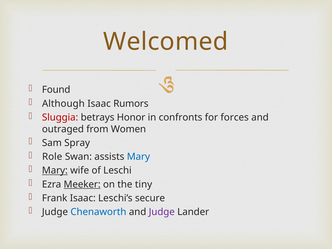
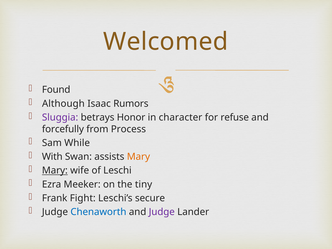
Sluggia colour: red -> purple
confronts: confronts -> character
forces: forces -> refuse
outraged: outraged -> forcefully
Women: Women -> Process
Spray: Spray -> While
Role: Role -> With
Mary at (138, 157) colour: blue -> orange
Meeker underline: present -> none
Frank Isaac: Isaac -> Fight
